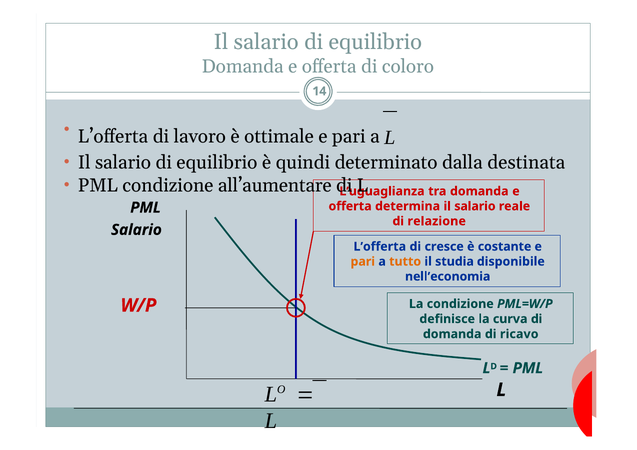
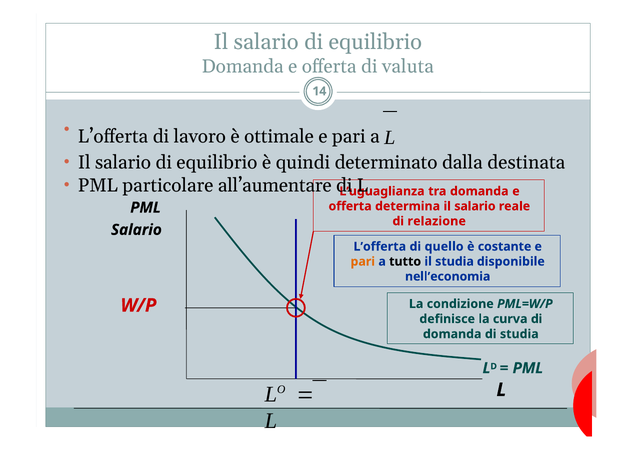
coloro: coloro -> valuta
PML condizione: condizione -> particolare
cresce: cresce -> quello
tutto colour: orange -> black
di ricavo: ricavo -> studia
